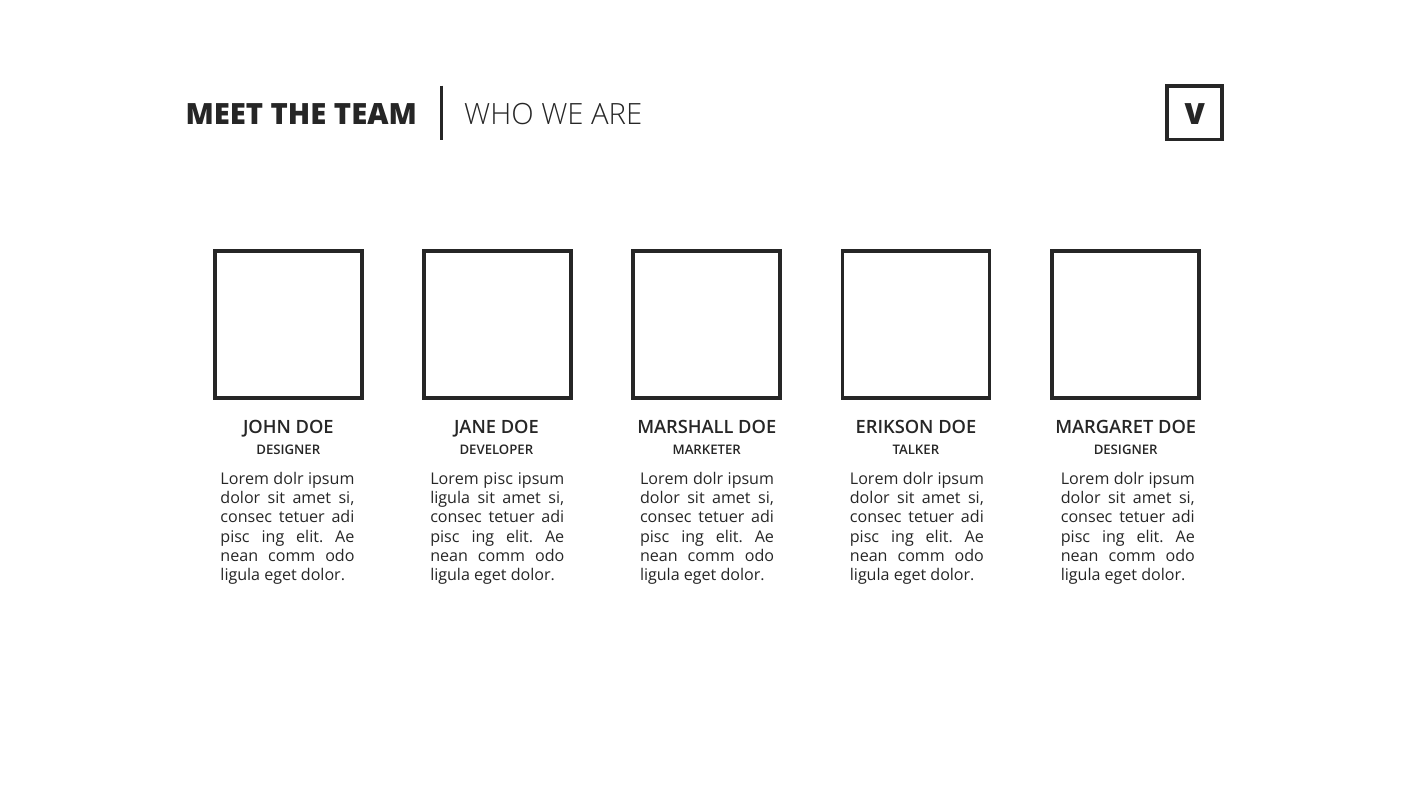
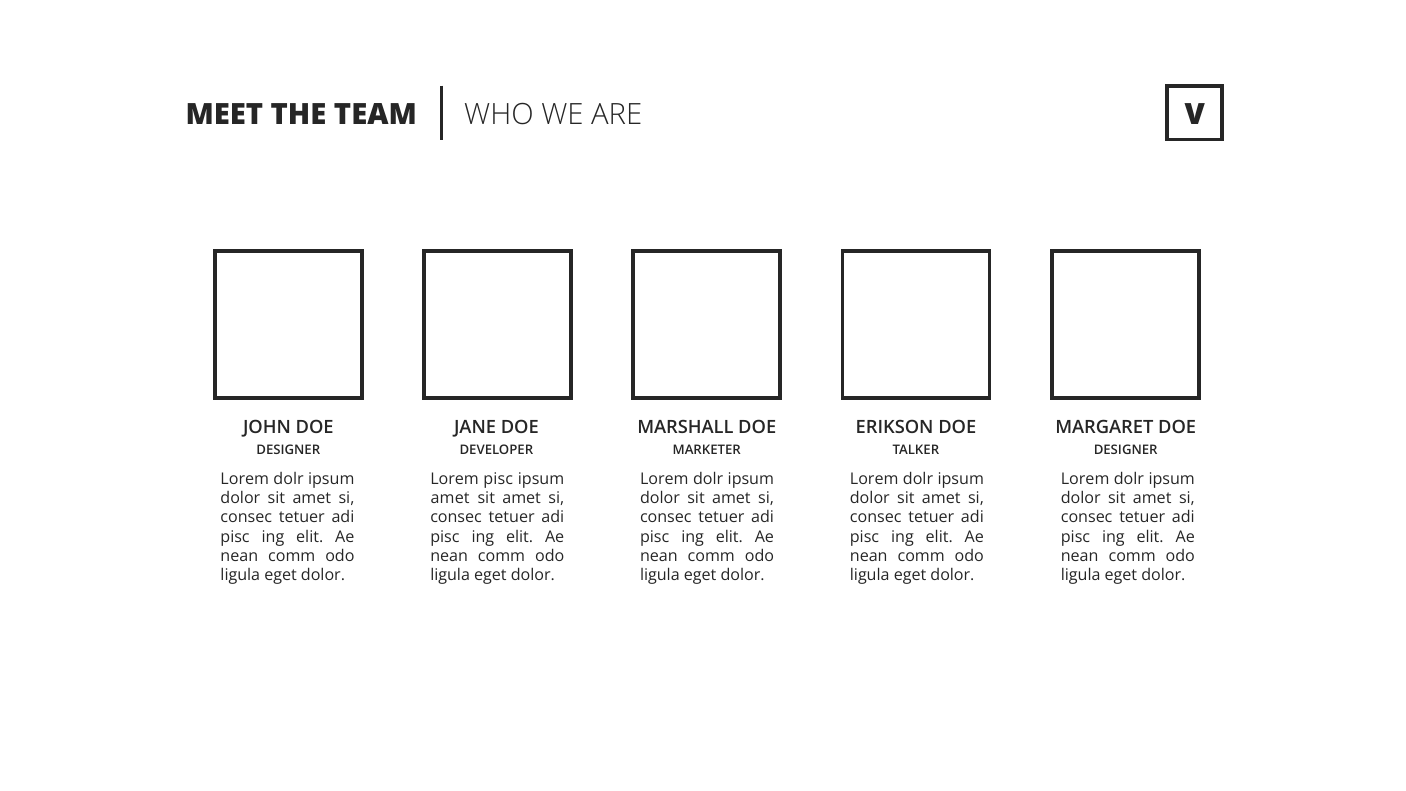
ligula at (450, 498): ligula -> amet
